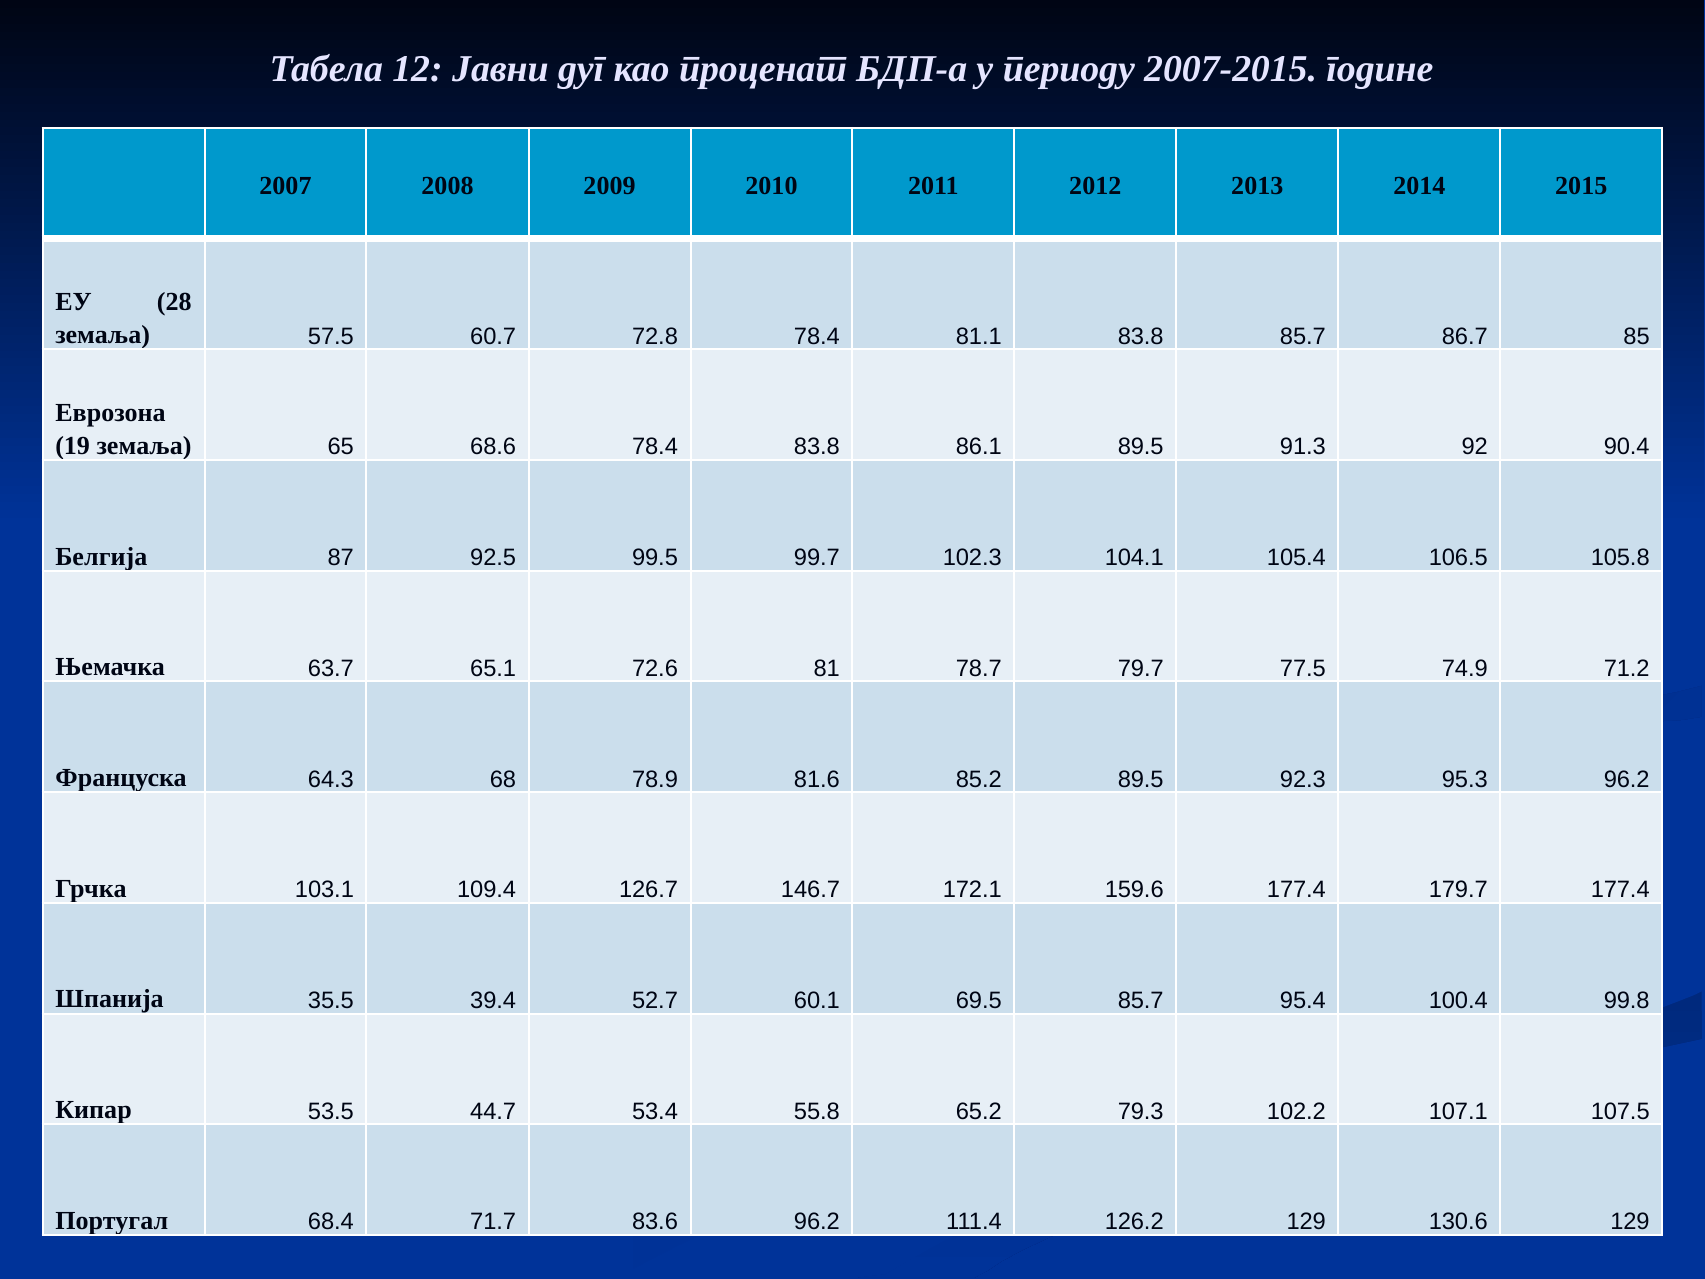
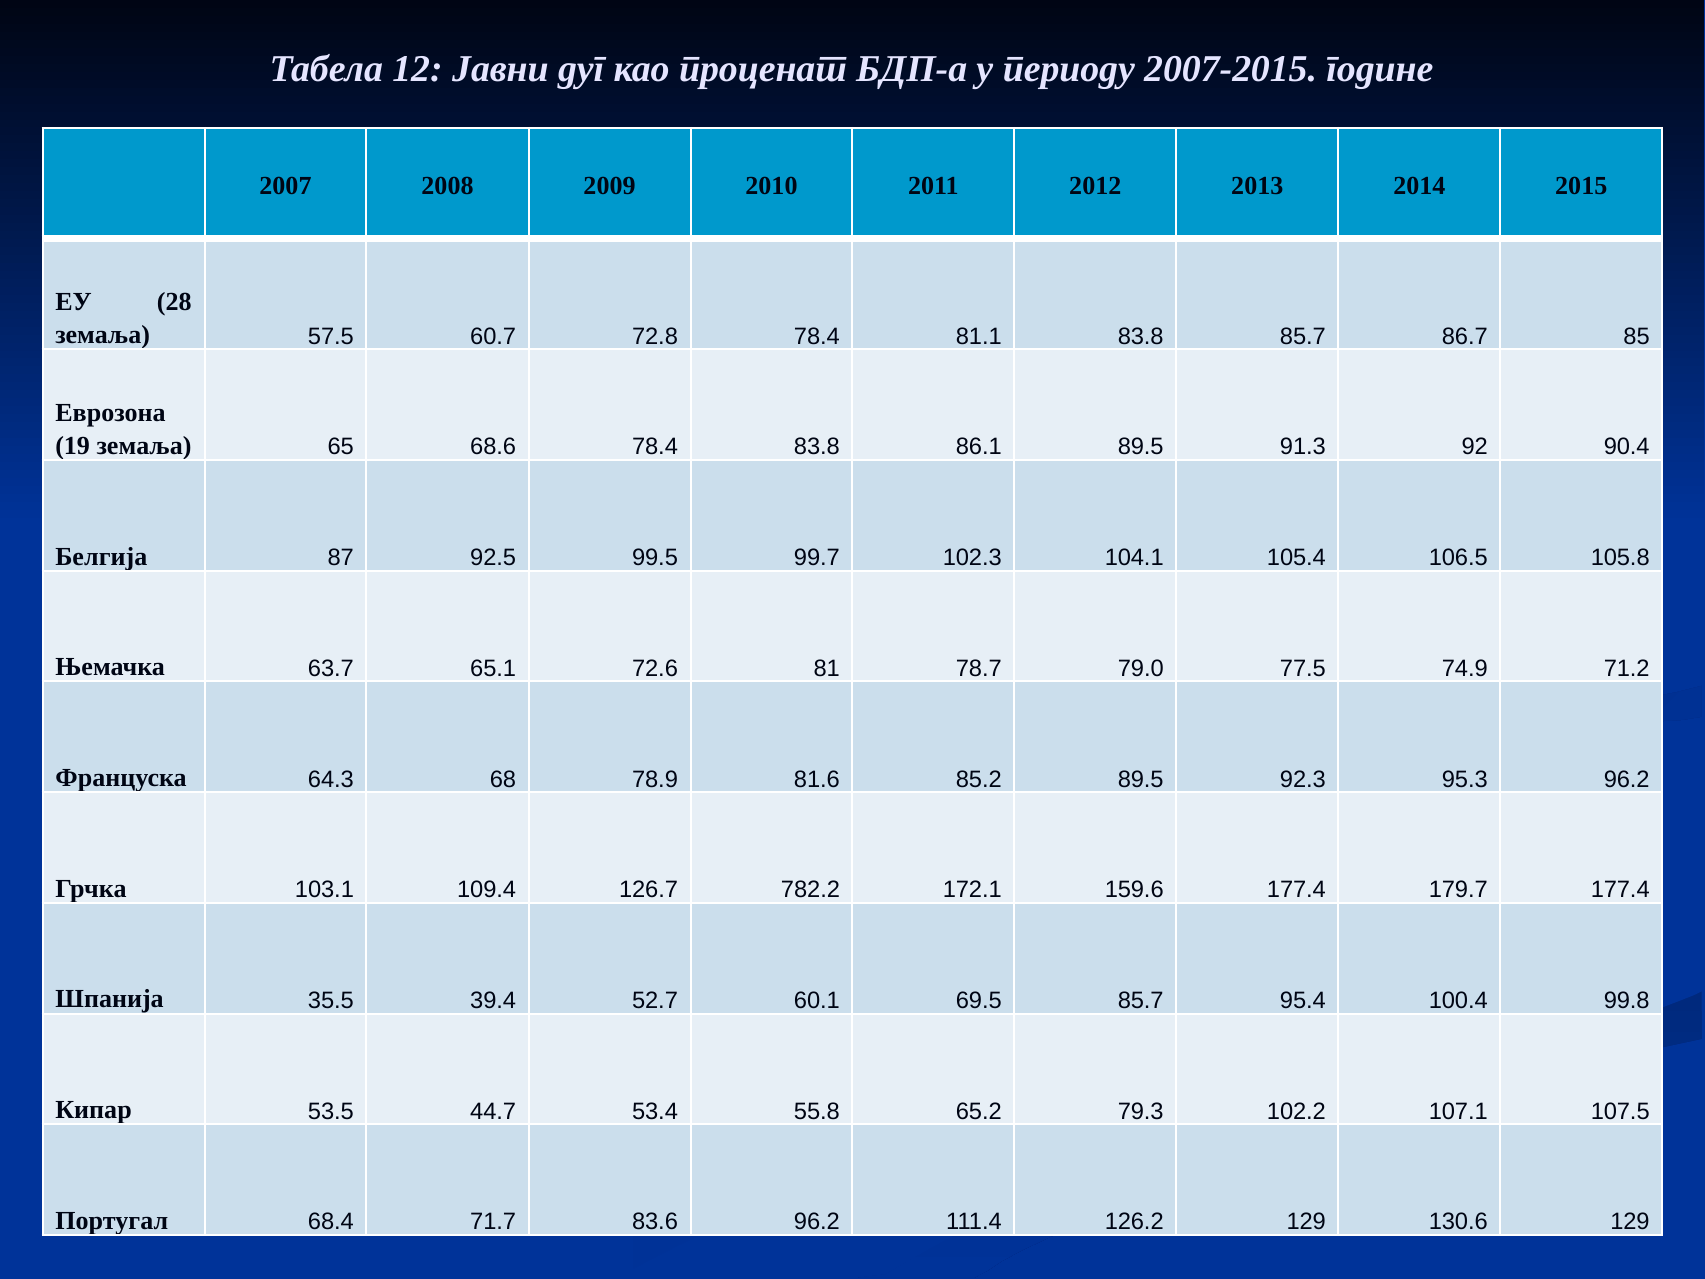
79.7: 79.7 -> 79.0
146.7: 146.7 -> 782.2
